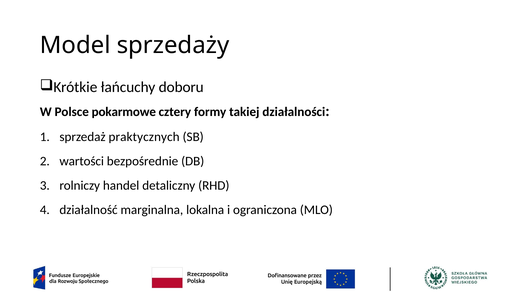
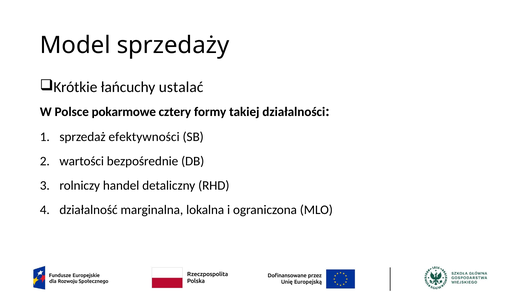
doboru: doboru -> ustalać
praktycznych: praktycznych -> efektywności
